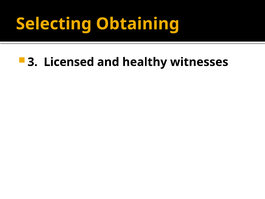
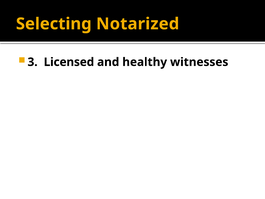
Obtaining: Obtaining -> Notarized
